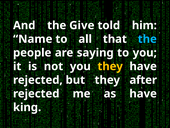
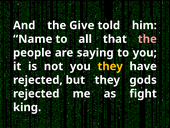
the at (147, 39) colour: light blue -> pink
after: after -> gods
as have: have -> fight
